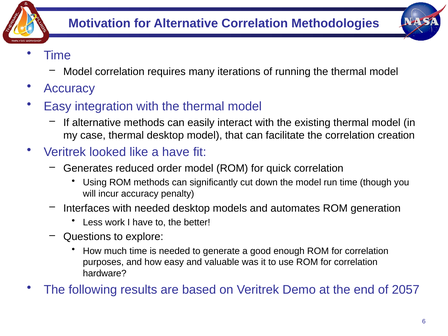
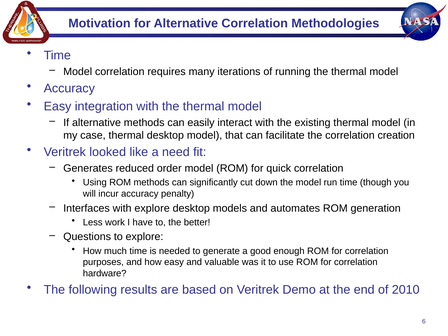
a have: have -> need
with needed: needed -> explore
2057: 2057 -> 2010
